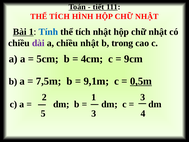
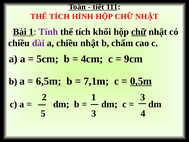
Tính colour: blue -> purple
tích nhật: nhật -> khối
chữ at (139, 32) underline: none -> present
trong: trong -> chấm
7,5m: 7,5m -> 6,5m
9,1m: 9,1m -> 7,1m
